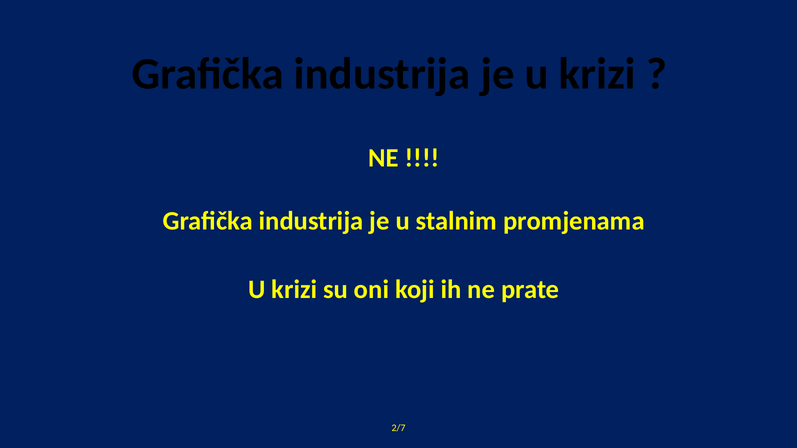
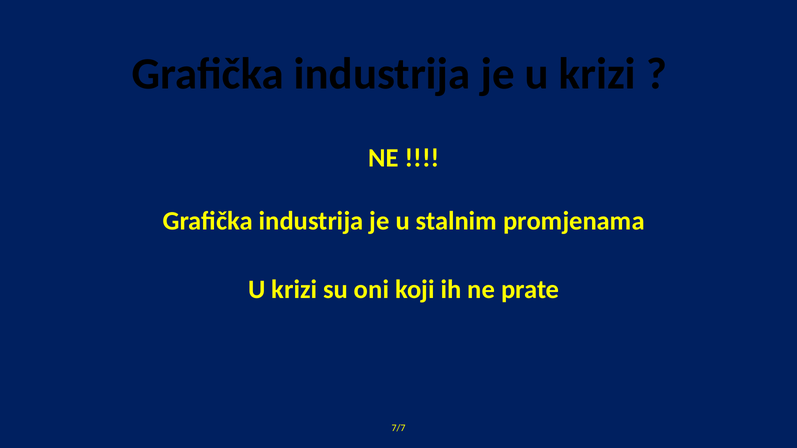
2/7: 2/7 -> 7/7
